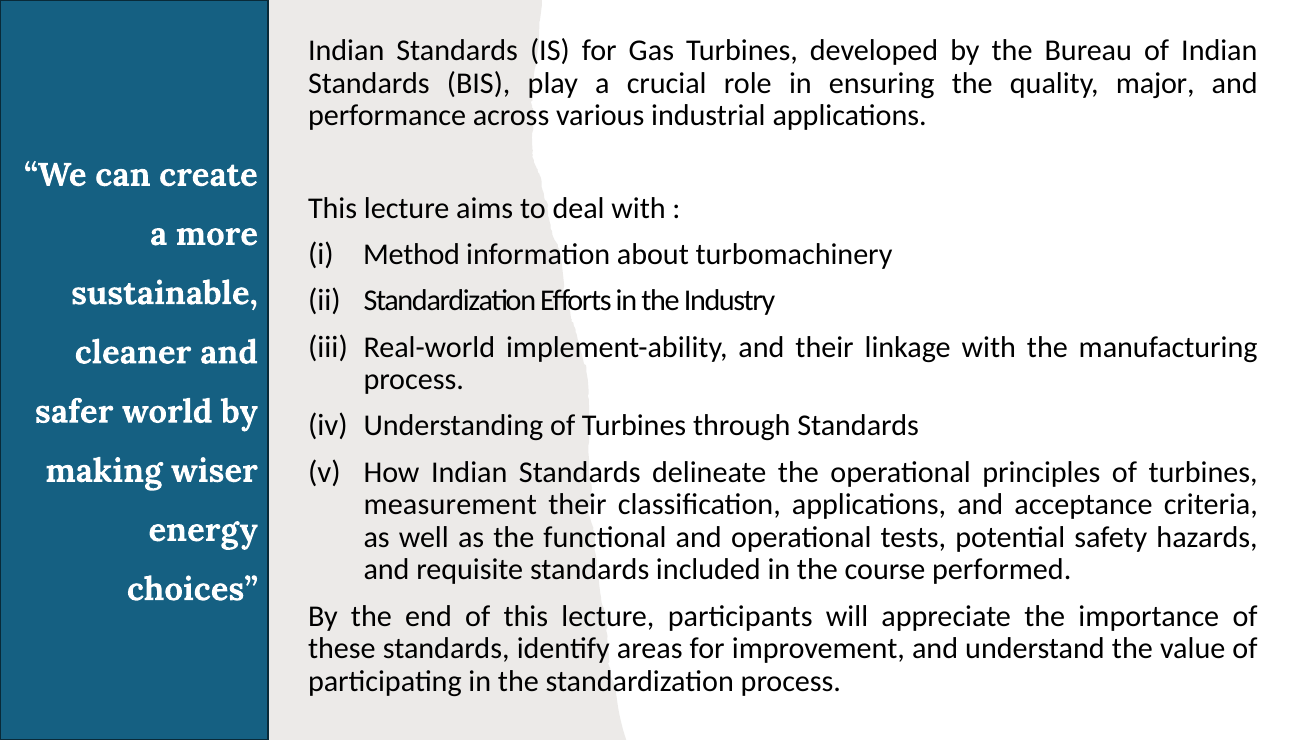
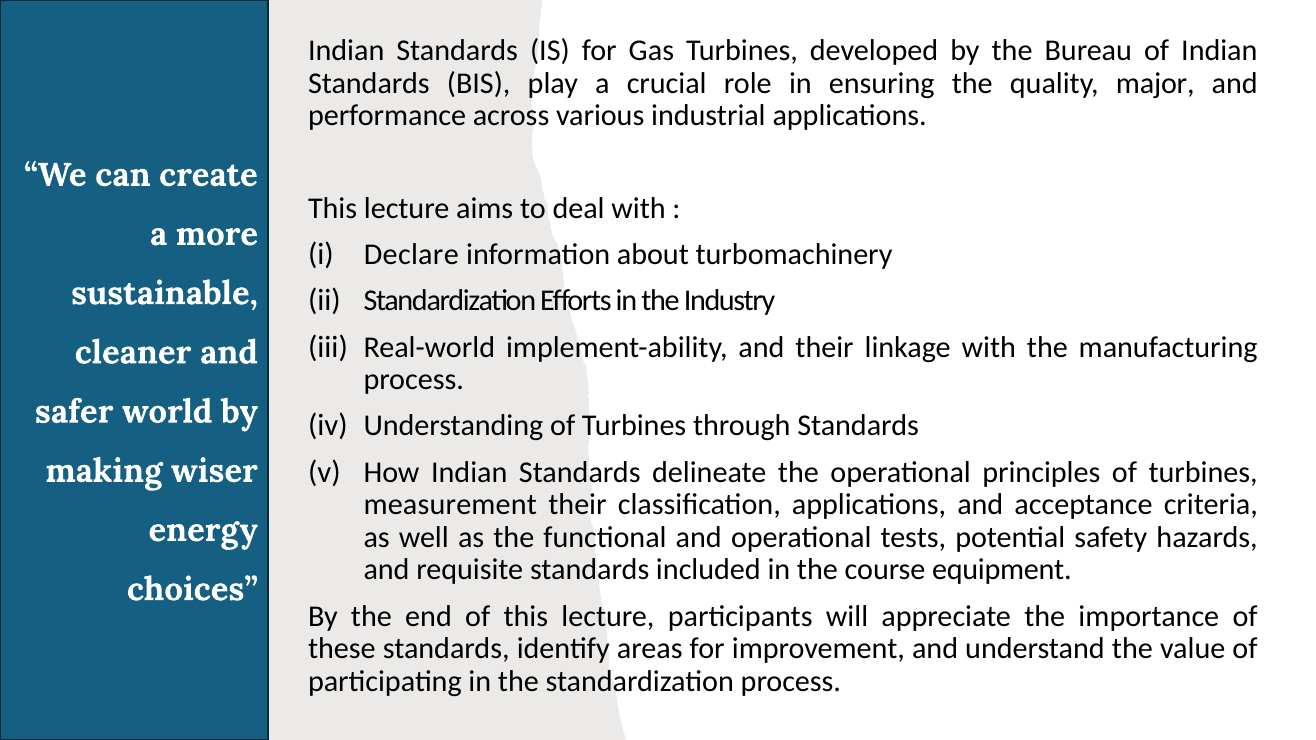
Method: Method -> Declare
performed: performed -> equipment
